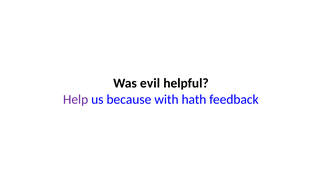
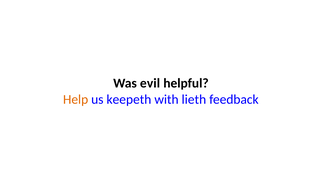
Help colour: purple -> orange
because: because -> keepeth
hath: hath -> lieth
